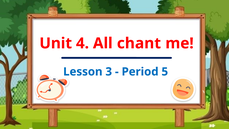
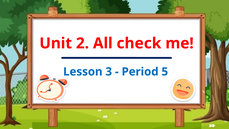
4: 4 -> 2
chant: chant -> check
